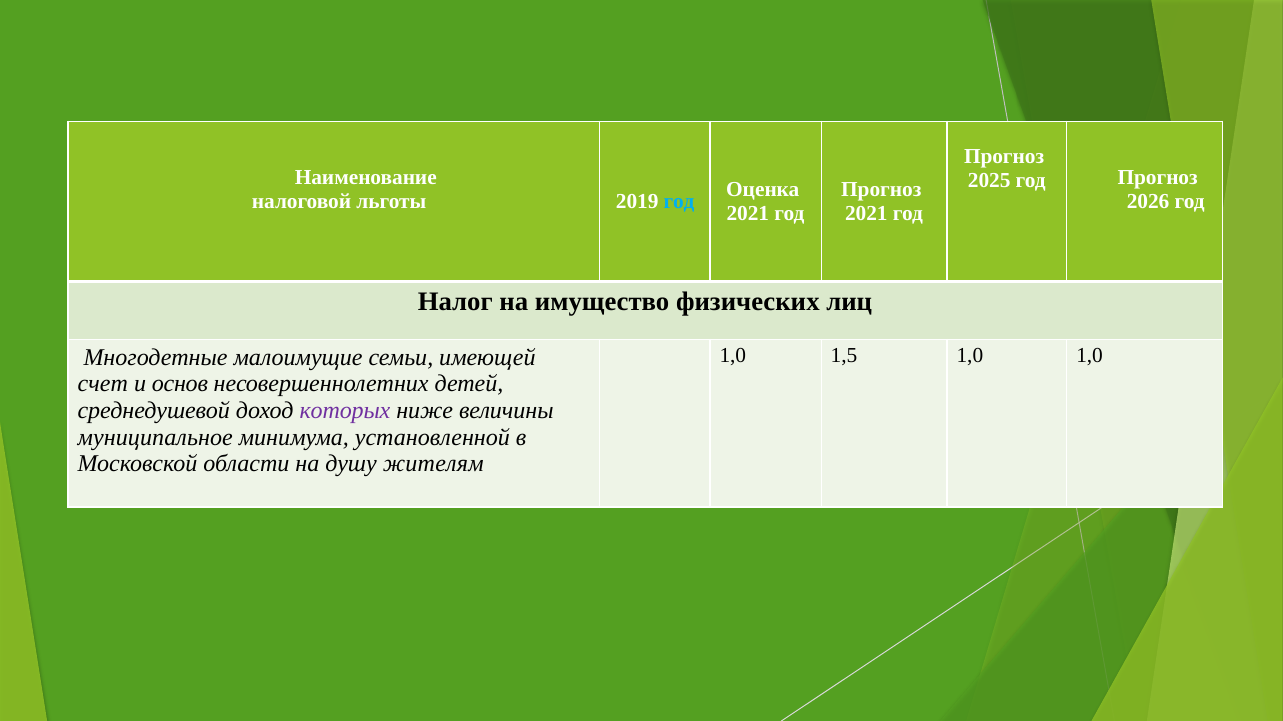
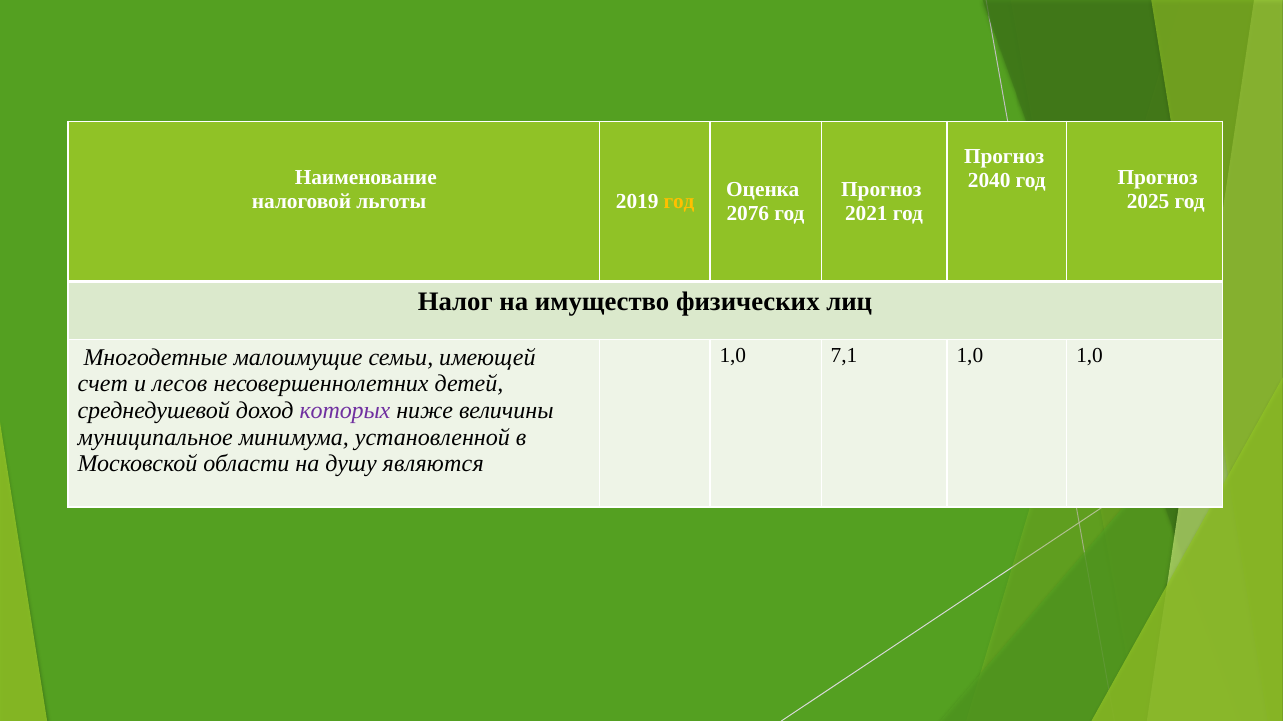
2025: 2025 -> 2040
год at (679, 202) colour: light blue -> yellow
2026: 2026 -> 2025
2021 at (748, 214): 2021 -> 2076
1,5: 1,5 -> 7,1
основ: основ -> лесов
жителям: жителям -> являются
